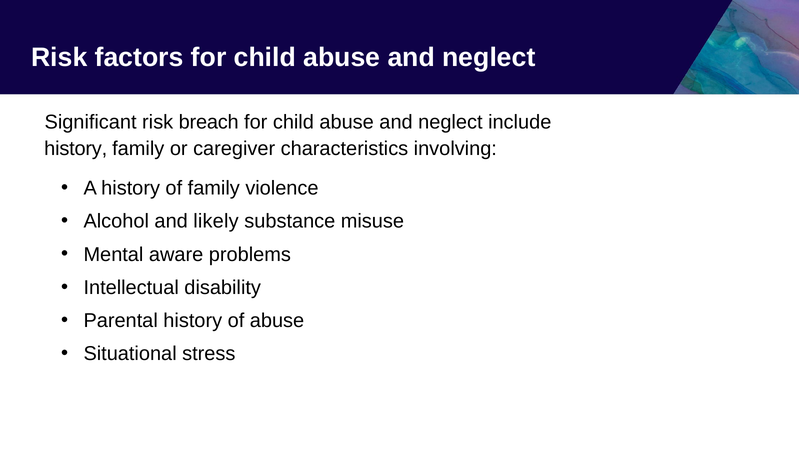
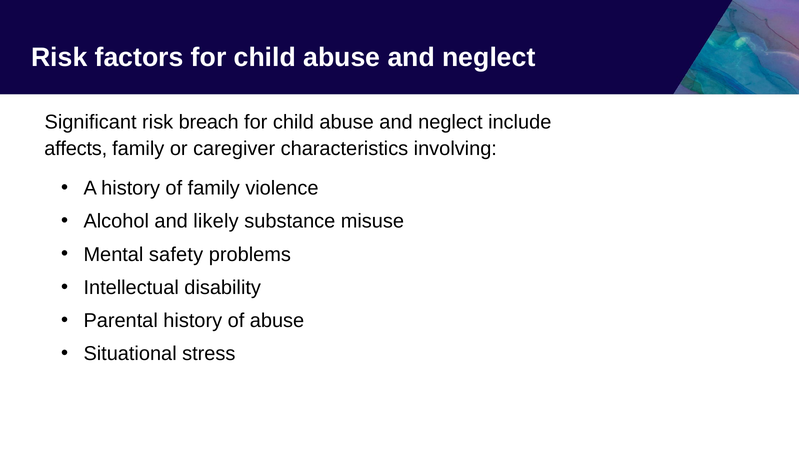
history at (76, 148): history -> affects
aware: aware -> safety
